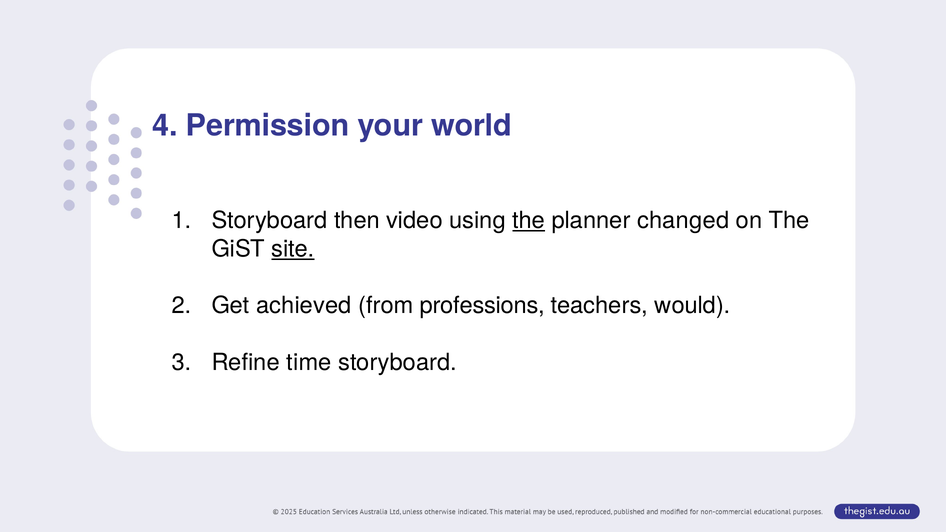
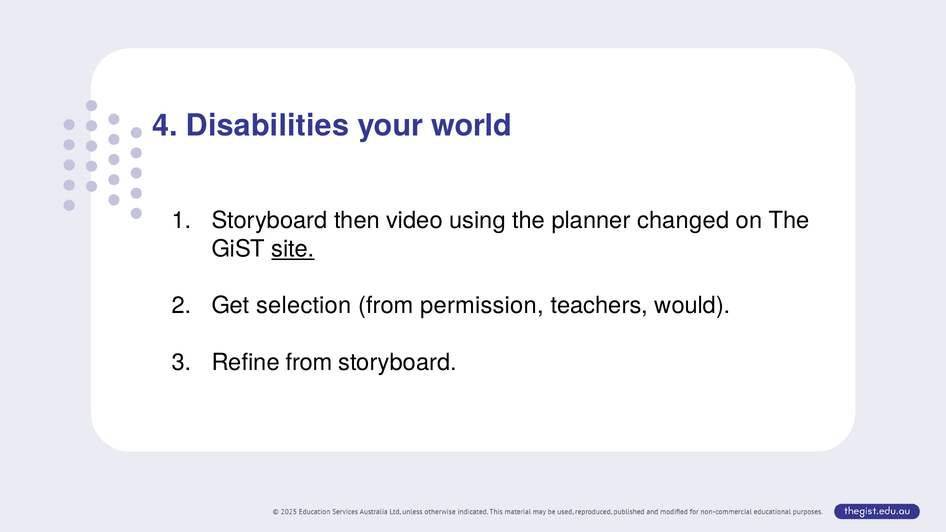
Permission: Permission -> Disabilities
the at (529, 221) underline: present -> none
achieved: achieved -> selection
professions: professions -> permission
Refine time: time -> from
